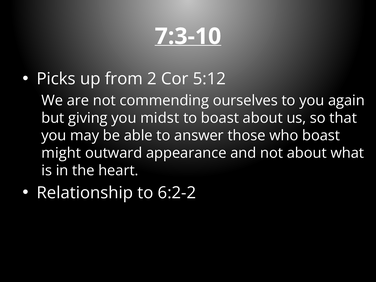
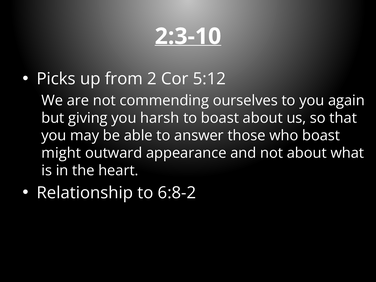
7:3-10: 7:3-10 -> 2:3-10
midst: midst -> harsh
6:2-2: 6:2-2 -> 6:8-2
